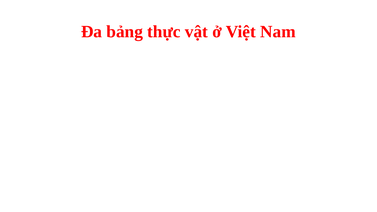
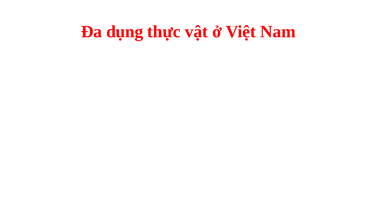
bảng: bảng -> dụng
